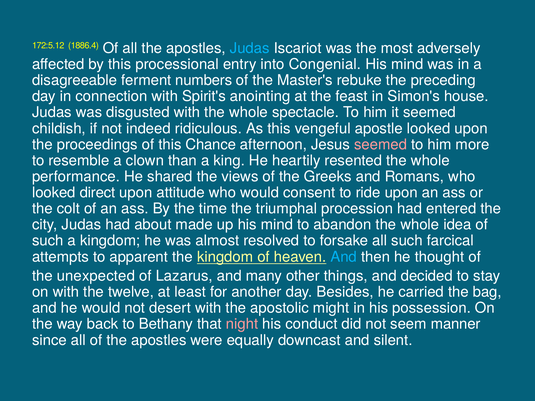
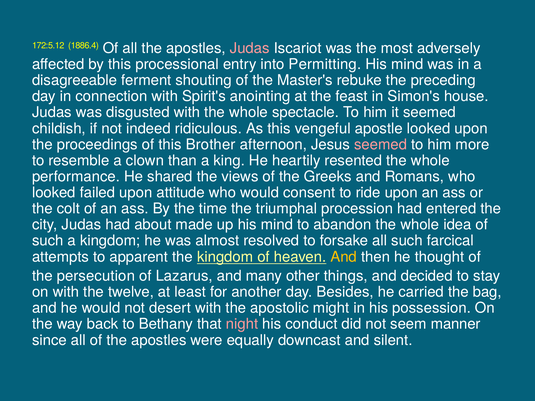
Judas at (250, 48) colour: light blue -> pink
Congenial: Congenial -> Permitting
numbers: numbers -> shouting
Chance: Chance -> Brother
direct: direct -> failed
And at (344, 257) colour: light blue -> yellow
unexpected: unexpected -> persecution
